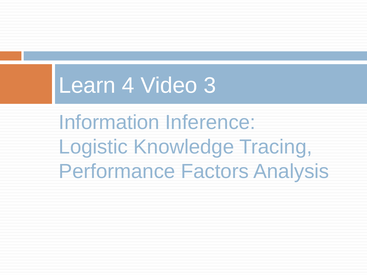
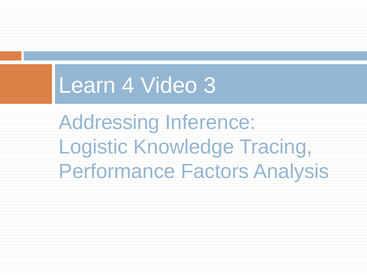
Information: Information -> Addressing
